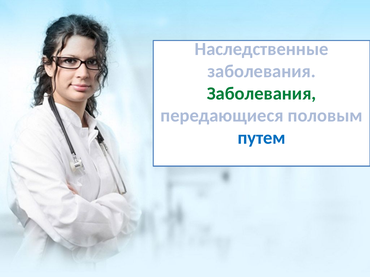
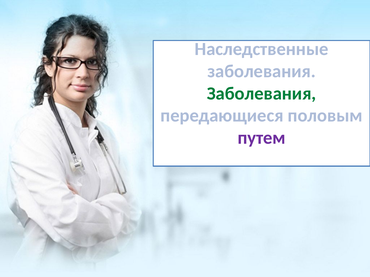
путем colour: blue -> purple
